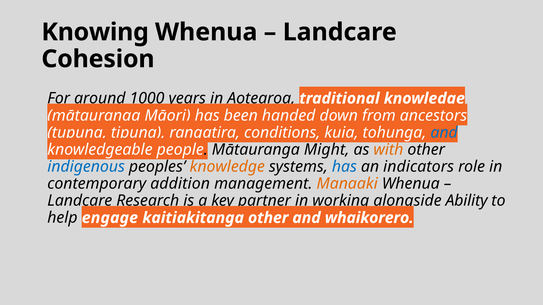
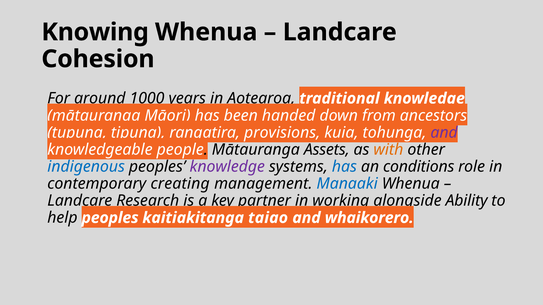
conditions: conditions -> provisions
and at (444, 133) colour: blue -> purple
Might: Might -> Assets
knowledge at (227, 167) colour: orange -> purple
indicators: indicators -> conditions
addition: addition -> creating
Manaaki colour: orange -> blue
help engage: engage -> peoples
kaitiakitanga other: other -> taiao
